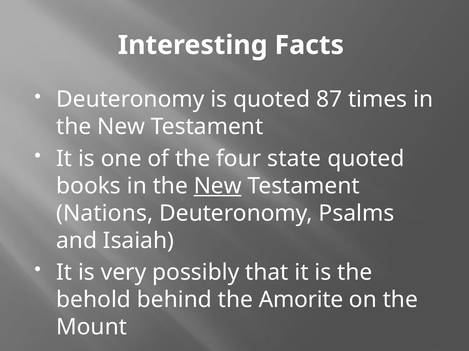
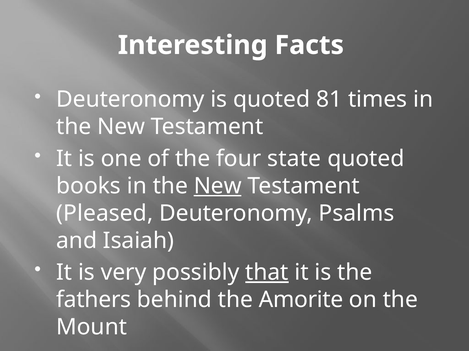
87: 87 -> 81
Nations: Nations -> Pleased
that underline: none -> present
behold: behold -> fathers
